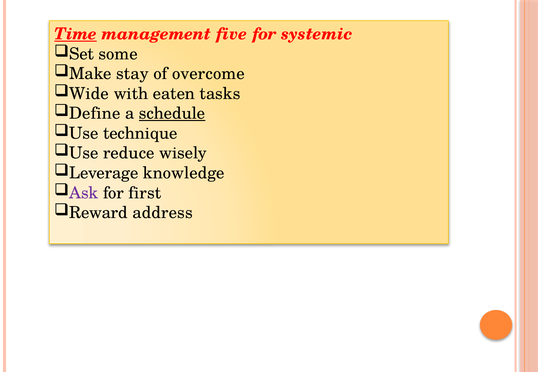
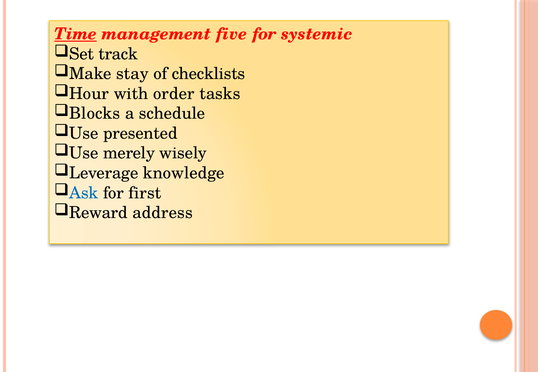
some: some -> track
overcome: overcome -> checklists
Wide: Wide -> Hour
eaten: eaten -> order
Define: Define -> Blocks
schedule underline: present -> none
technique: technique -> presented
reduce: reduce -> merely
Ask colour: purple -> blue
